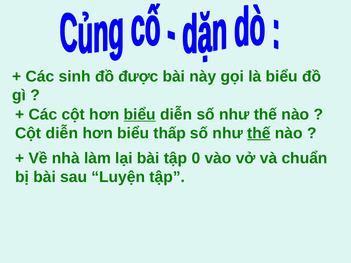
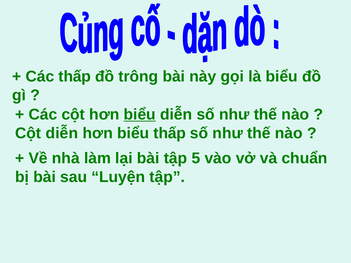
Các sinh: sinh -> thấp
được: được -> trông
thế at (259, 133) underline: present -> none
0: 0 -> 5
